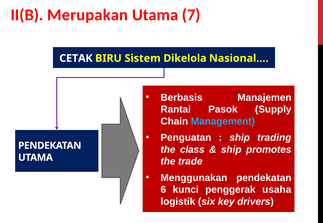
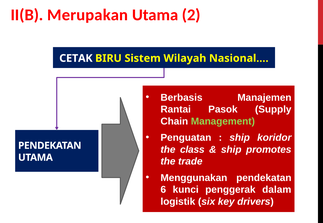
7: 7 -> 2
Dikelola: Dikelola -> Wilayah
Management colour: light blue -> light green
trading: trading -> koridor
usaha: usaha -> dalam
